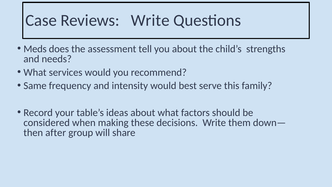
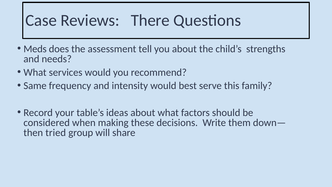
Reviews Write: Write -> There
after: after -> tried
